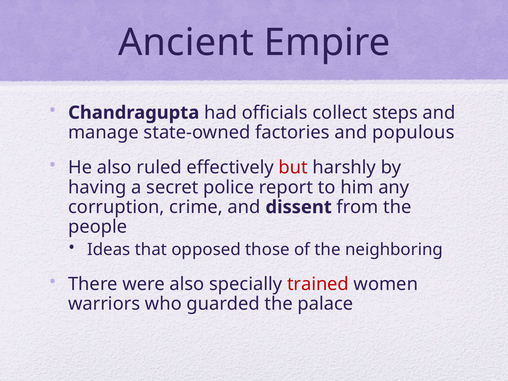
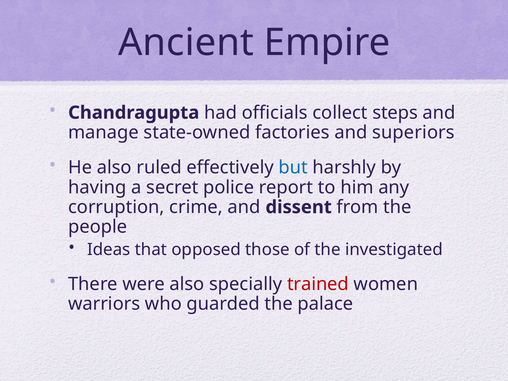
populous: populous -> superiors
but colour: red -> blue
neighboring: neighboring -> investigated
